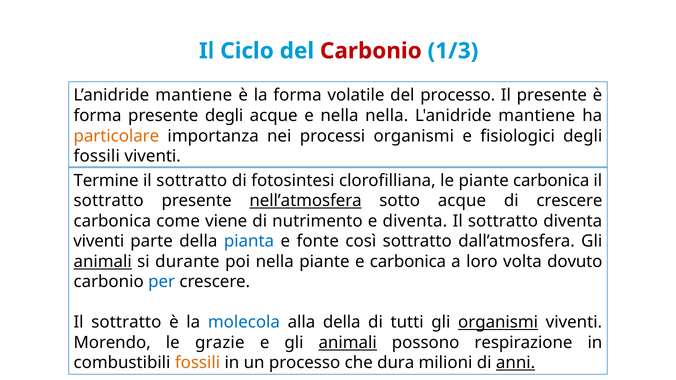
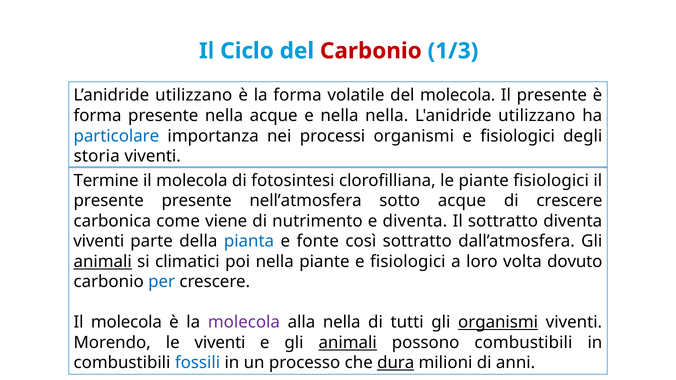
L’anidride mantiene: mantiene -> utilizzano
del processo: processo -> molecola
presente degli: degli -> nella
L'anidride mantiene: mantiene -> utilizzano
particolare colour: orange -> blue
fossili at (97, 156): fossili -> storia
sottratto at (192, 181): sottratto -> molecola
piante carbonica: carbonica -> fisiologici
sottratto at (109, 201): sottratto -> presente
nell’atmosfera underline: present -> none
durante: durante -> climatici
piante e carbonica: carbonica -> fisiologici
sottratto at (126, 323): sottratto -> molecola
molecola at (244, 323) colour: blue -> purple
alla della: della -> nella
le grazie: grazie -> viventi
possono respirazione: respirazione -> combustibili
fossili at (198, 363) colour: orange -> blue
dura underline: none -> present
anni underline: present -> none
